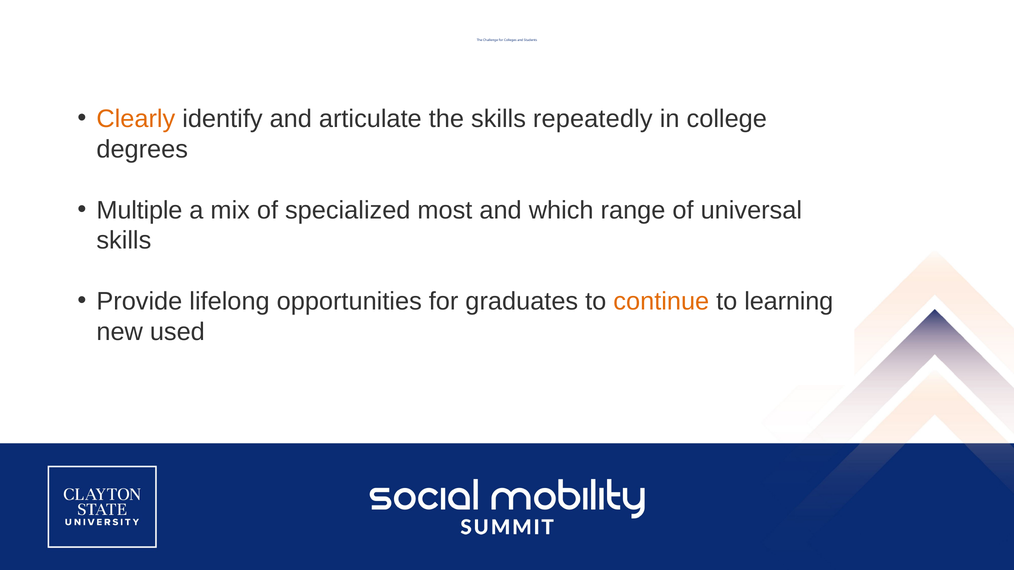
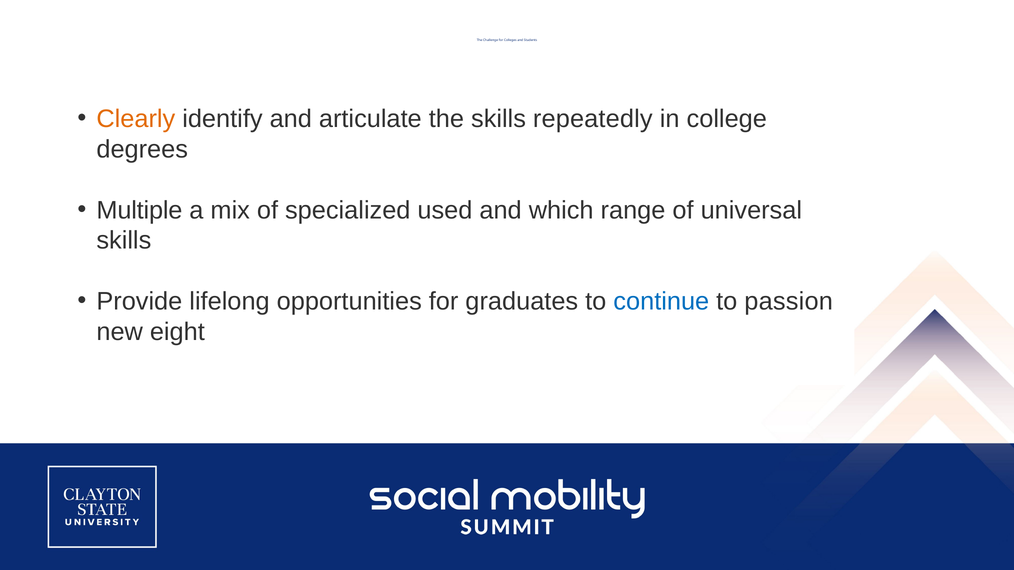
most: most -> used
continue colour: orange -> blue
learning: learning -> passion
used: used -> eight
